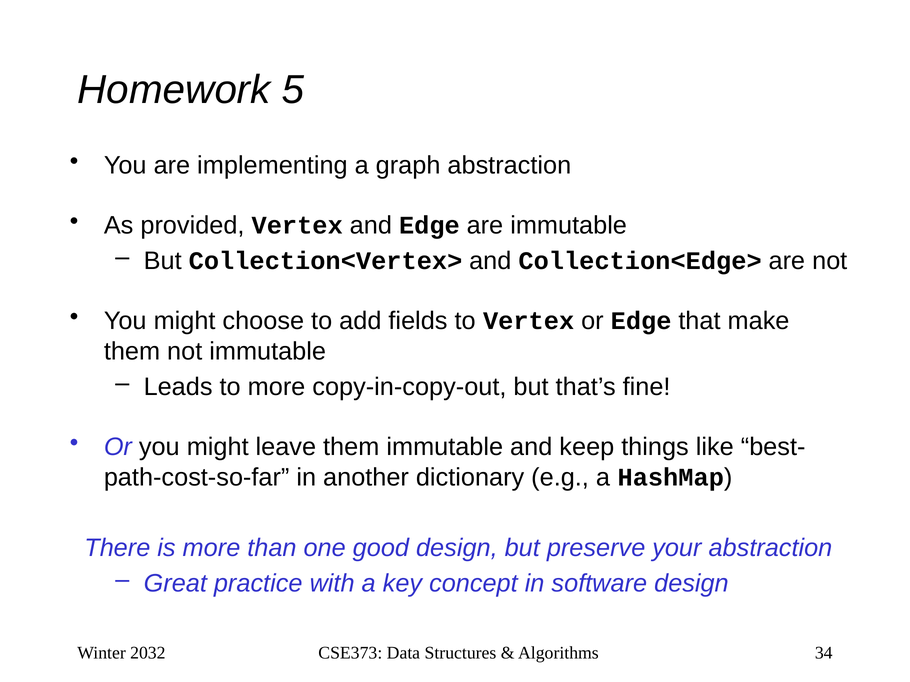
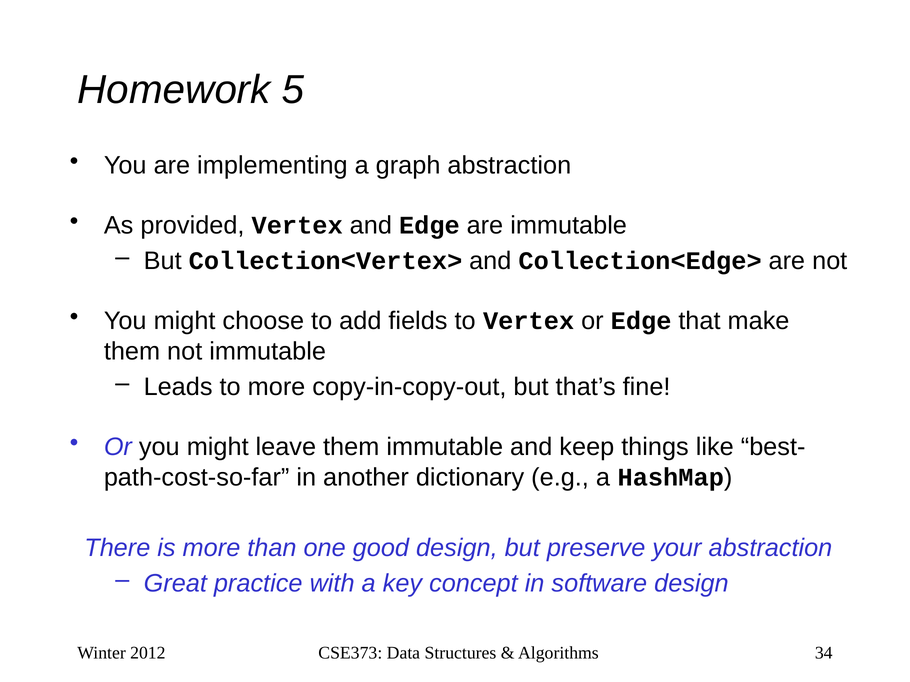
2032: 2032 -> 2012
